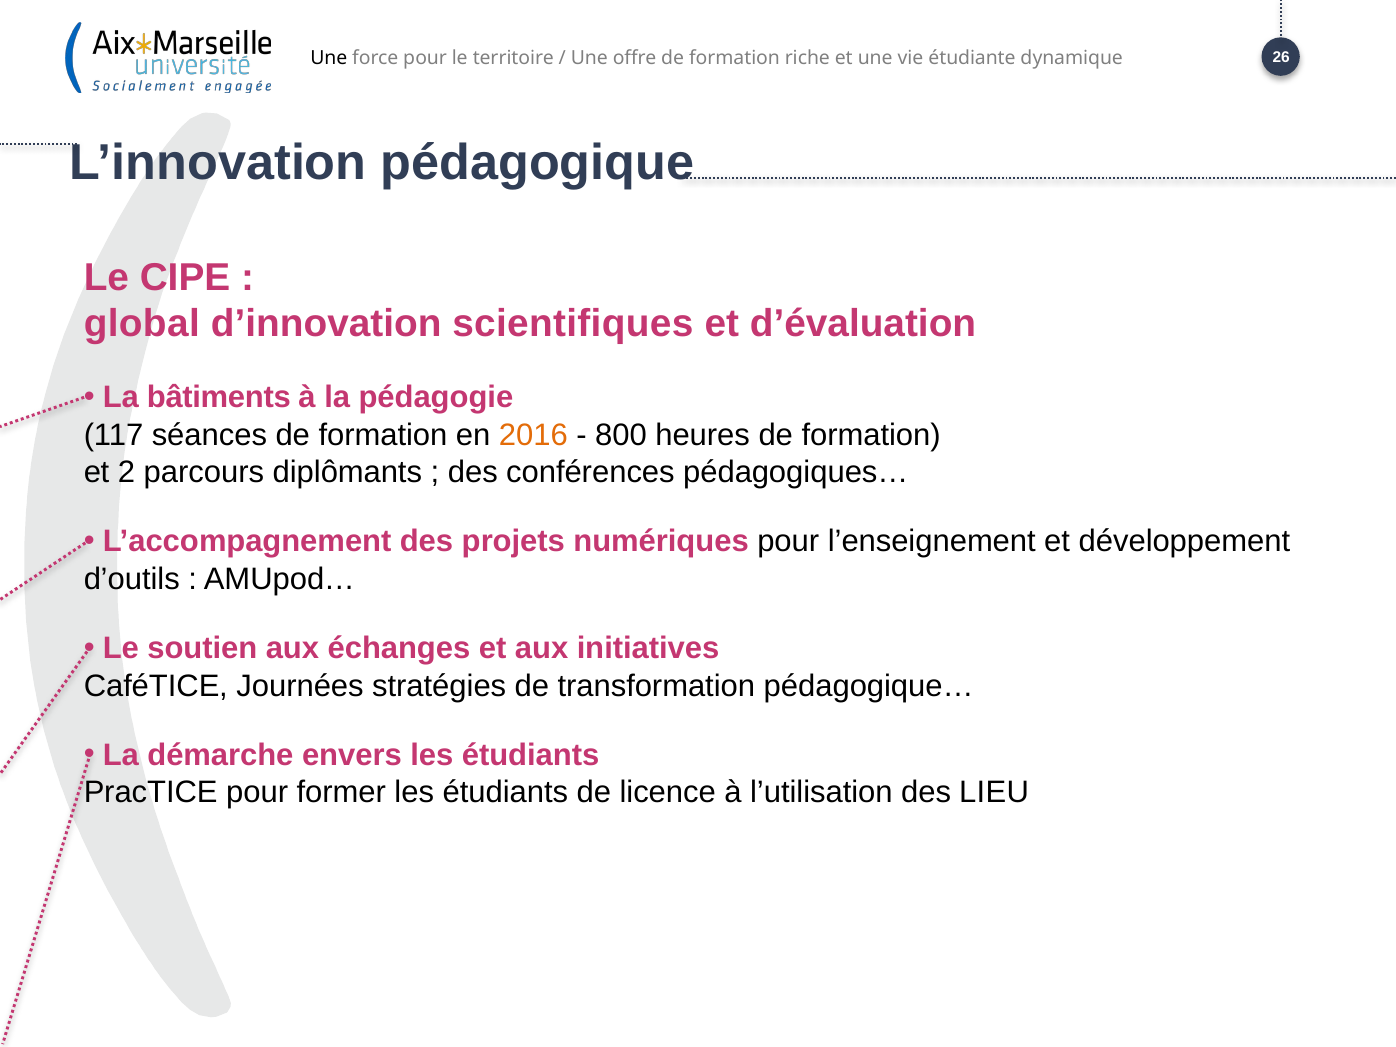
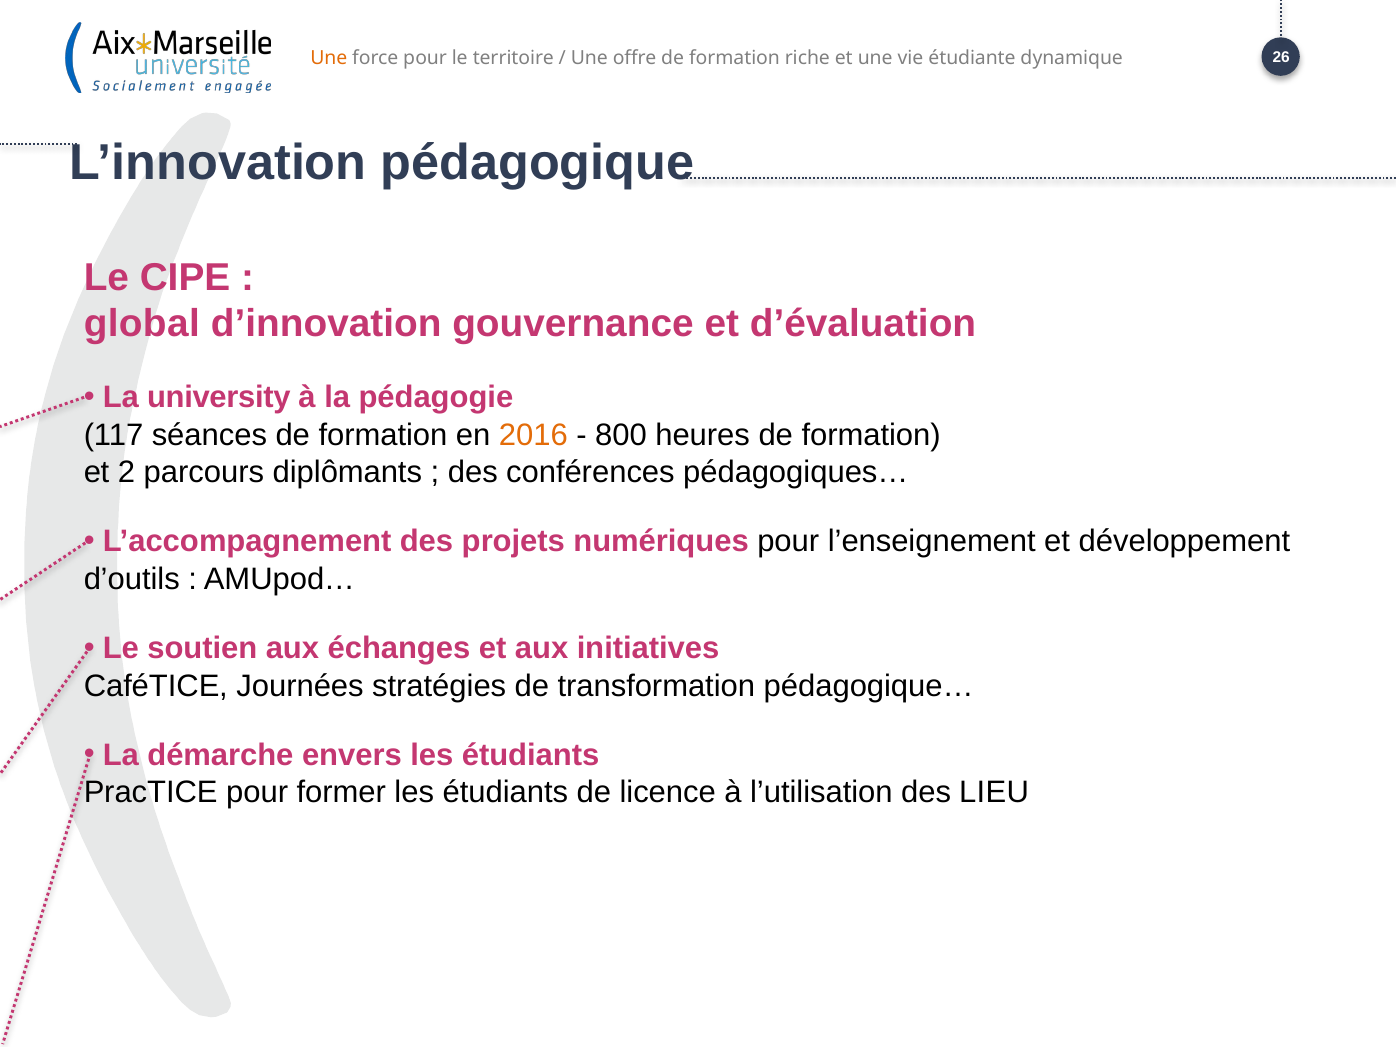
Une at (329, 58) colour: black -> orange
scientifiques: scientifiques -> gouvernance
bâtiments: bâtiments -> university
